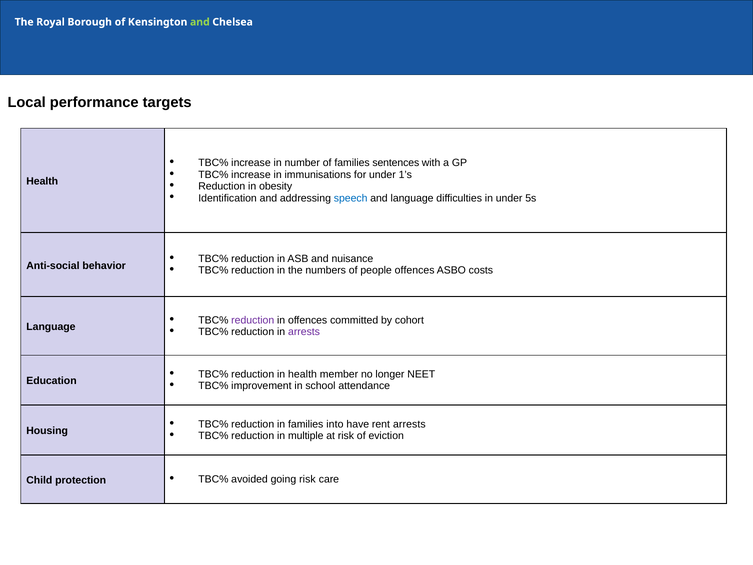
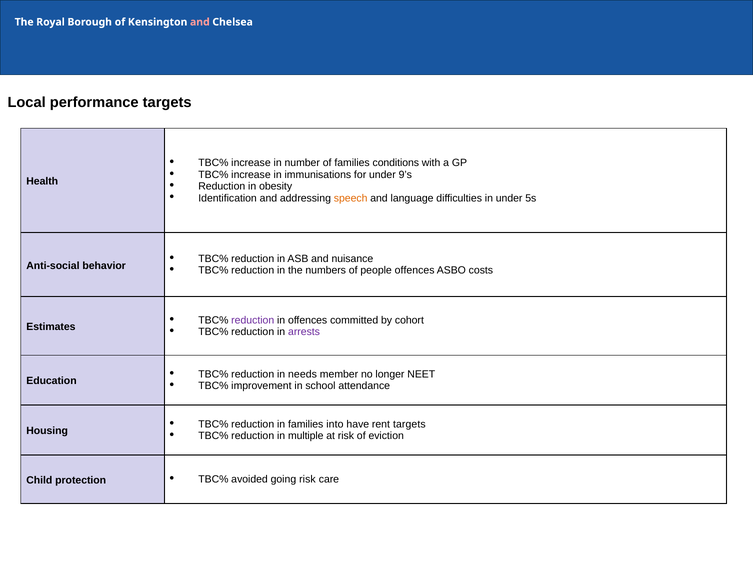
and at (200, 22) colour: light green -> pink
sentences: sentences -> conditions
1’s: 1’s -> 9’s
speech colour: blue -> orange
Language at (51, 327): Language -> Estimates
in health: health -> needs
rent arrests: arrests -> targets
